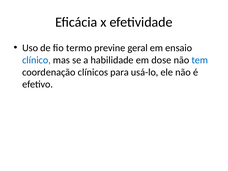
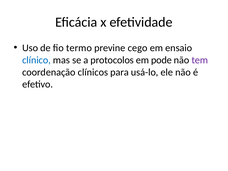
geral: geral -> cego
habilidade: habilidade -> protocolos
dose: dose -> pode
tem colour: blue -> purple
